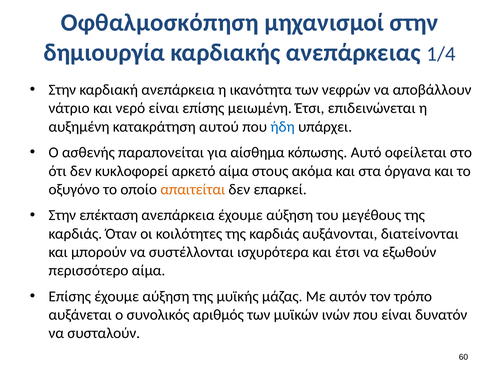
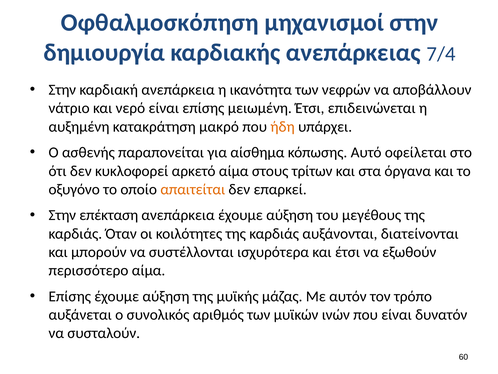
1/4: 1/4 -> 7/4
αυτού: αυτού -> μακρό
ήδη colour: blue -> orange
ακόμα: ακόμα -> τρίτων
